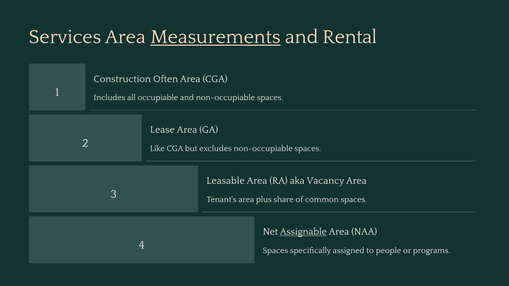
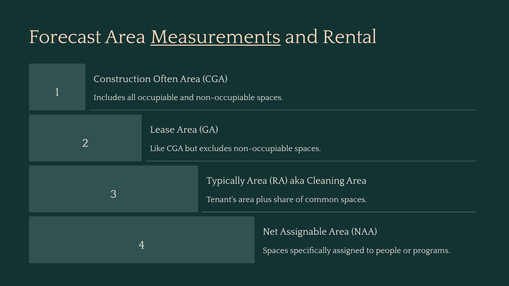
Services: Services -> Forecast
Leasable: Leasable -> Typically
Vacancy: Vacancy -> Cleaning
Assignable underline: present -> none
